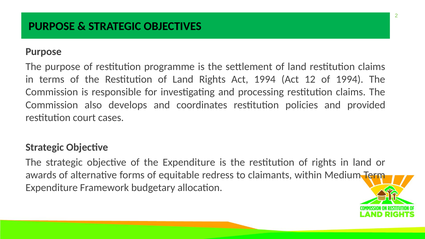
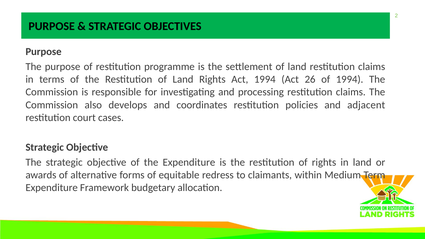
12: 12 -> 26
provided: provided -> adjacent
